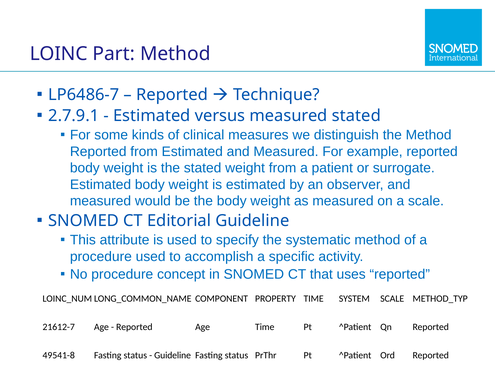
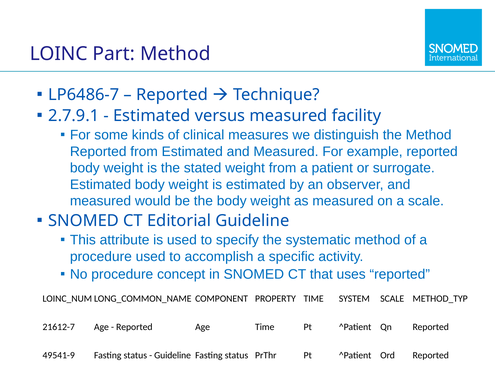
measured stated: stated -> facility
49541-8: 49541-8 -> 49541-9
